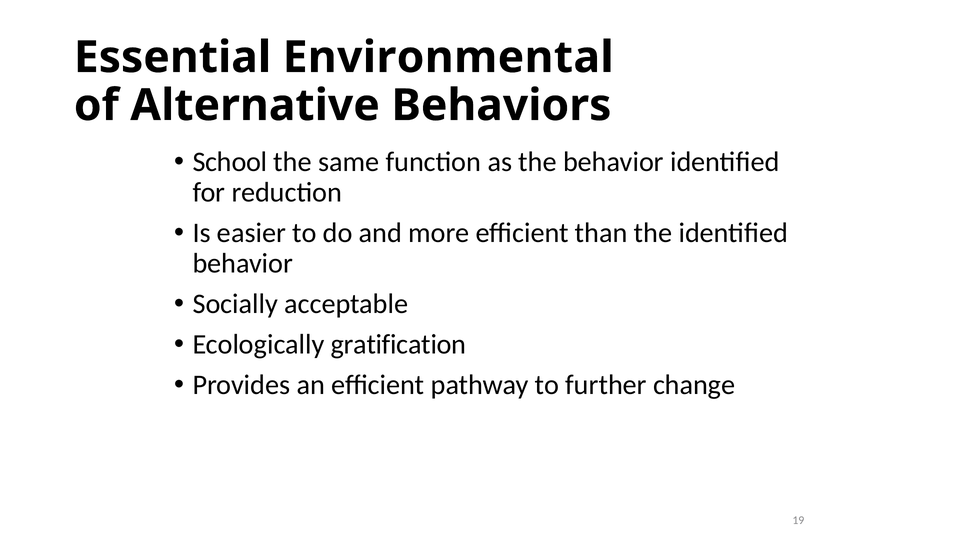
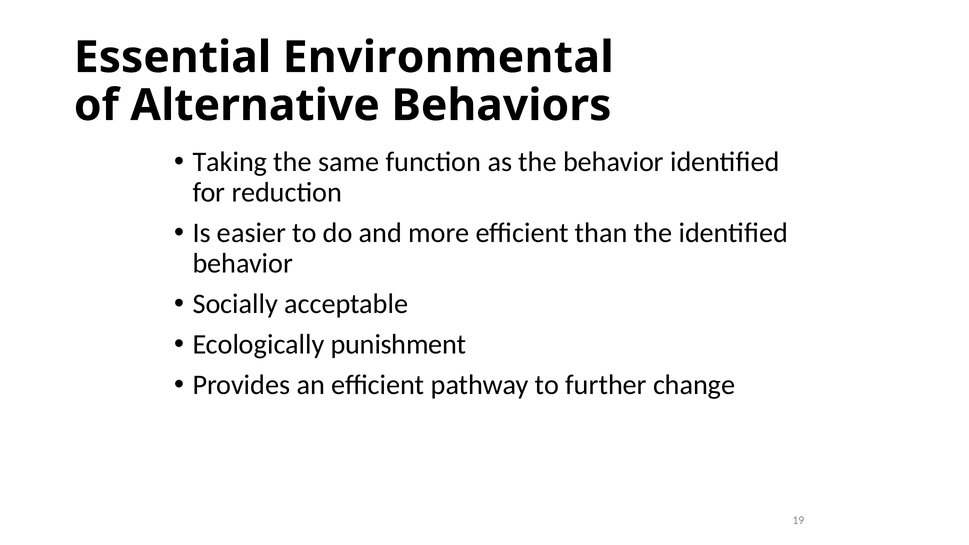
School: School -> Taking
gratification: gratification -> punishment
